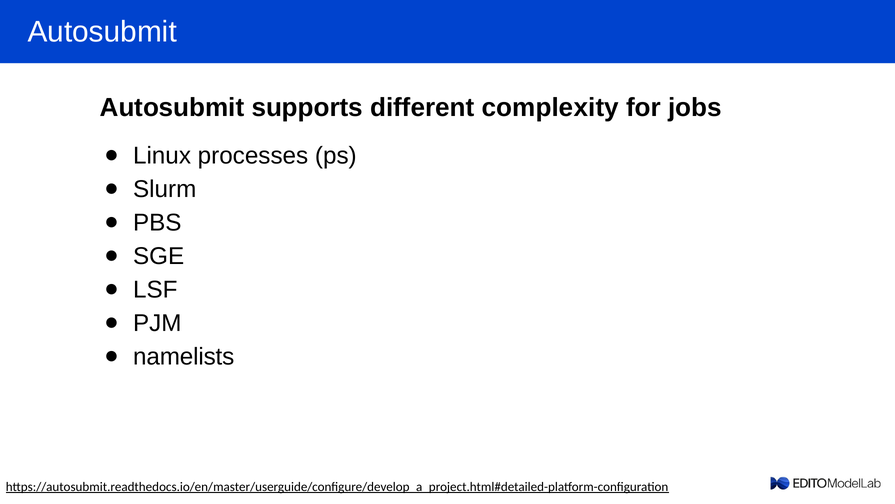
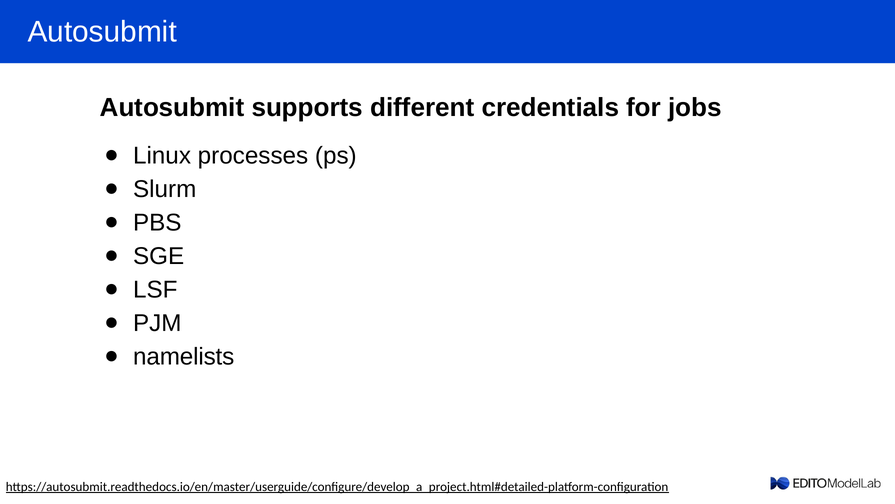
complexity: complexity -> credentials
